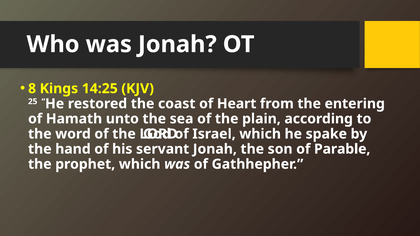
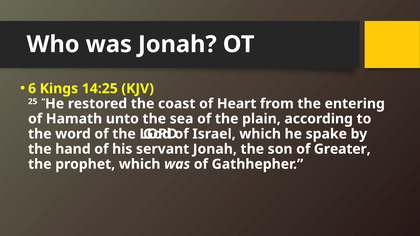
8: 8 -> 6
Parable: Parable -> Greater
